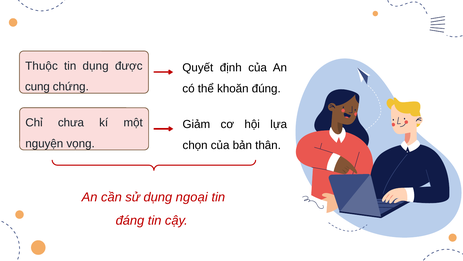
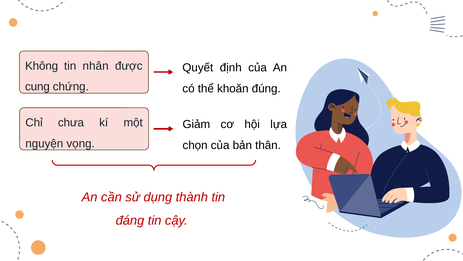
Thuộc: Thuộc -> Không
tin dụng: dụng -> nhân
ngoại: ngoại -> thành
